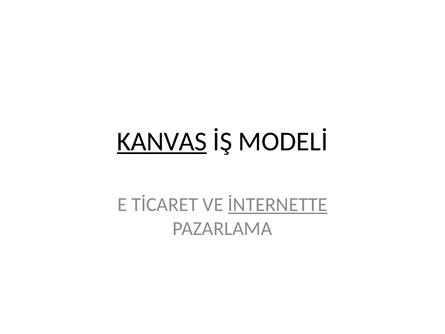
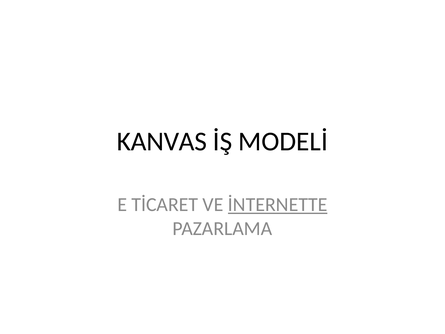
KANVAS underline: present -> none
